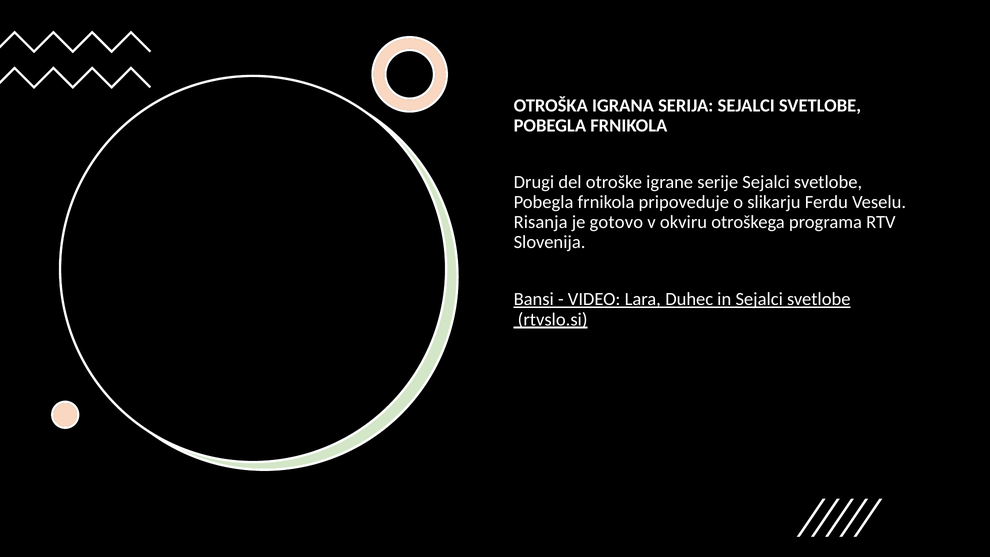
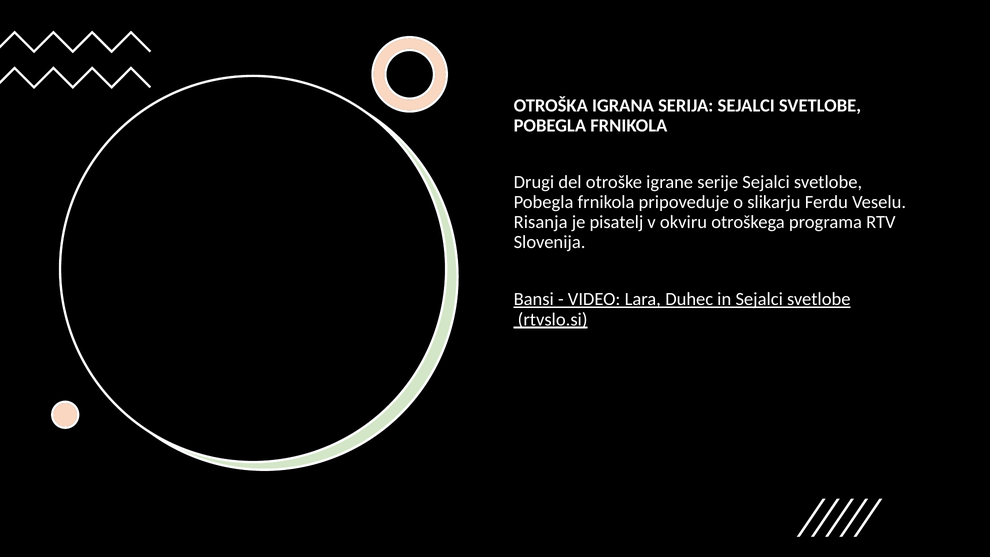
gotovo: gotovo -> pisatelj
